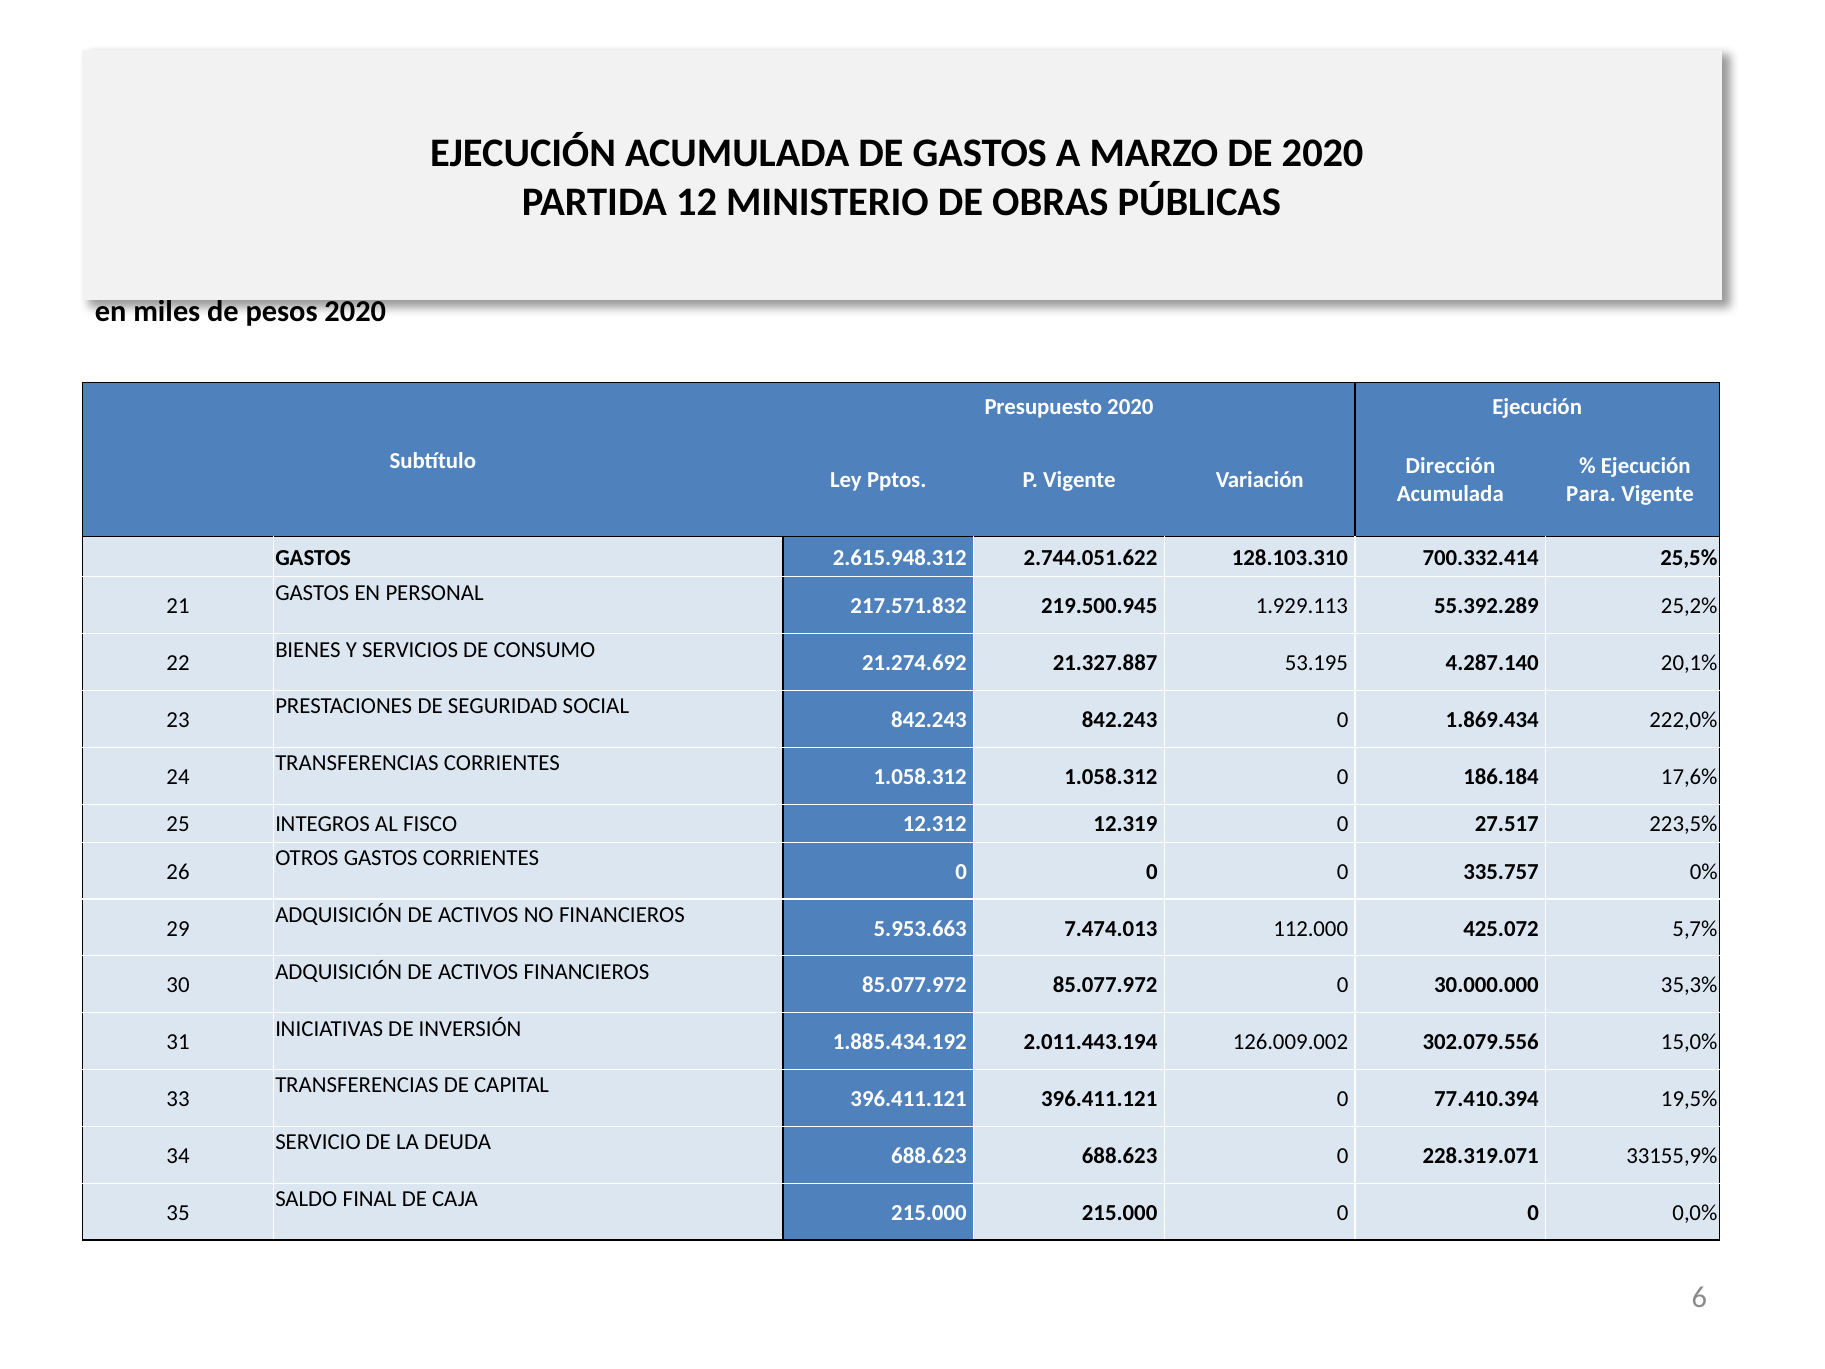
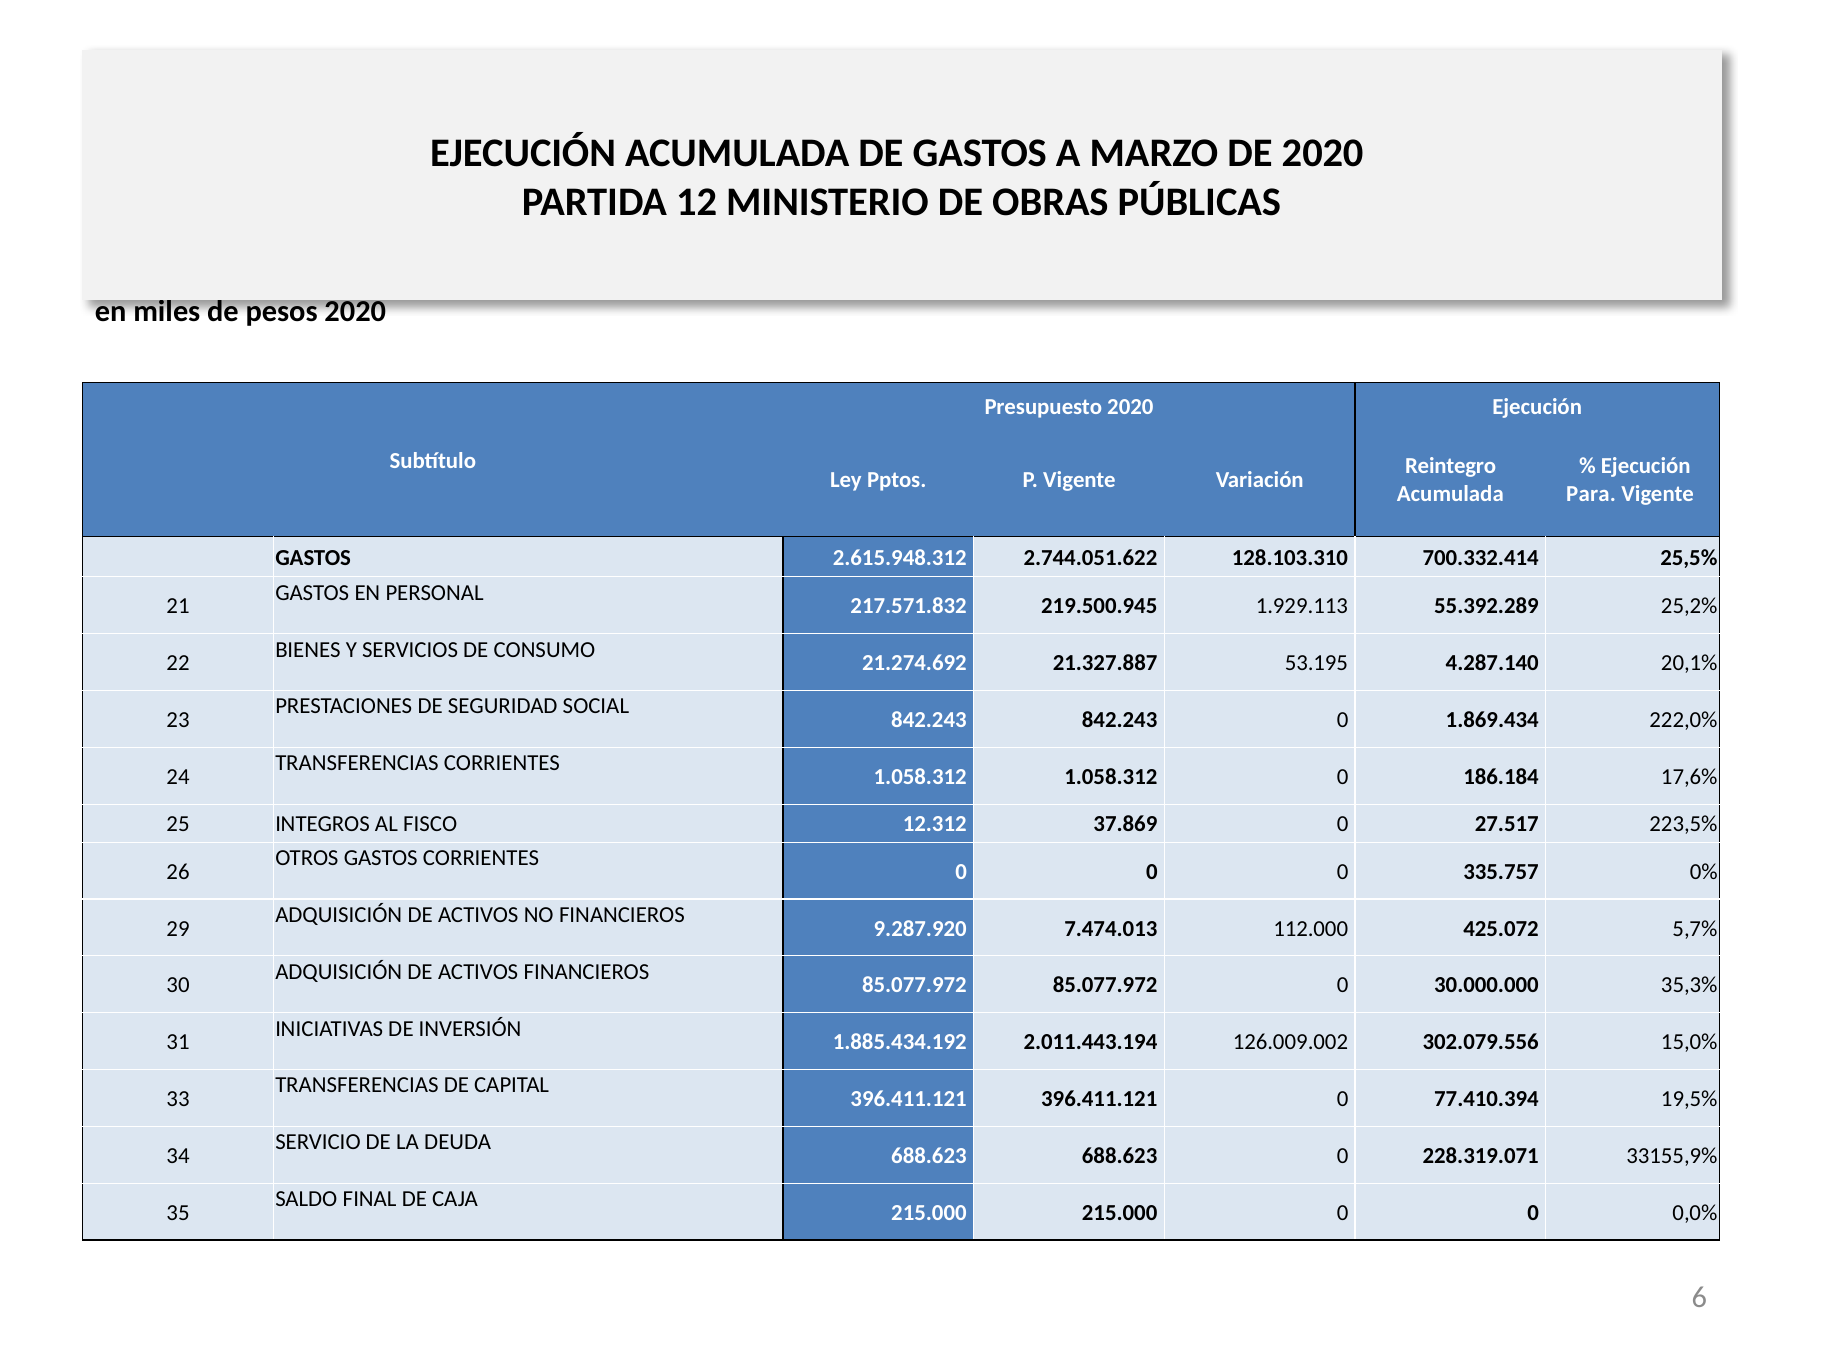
Dirección: Dirección -> Reintegro
12.319: 12.319 -> 37.869
5.953.663: 5.953.663 -> 9.287.920
